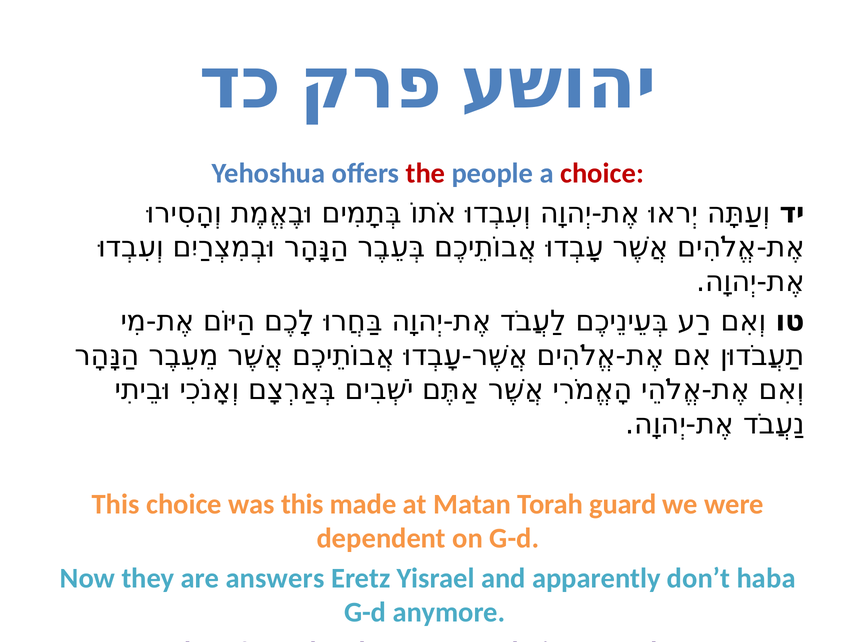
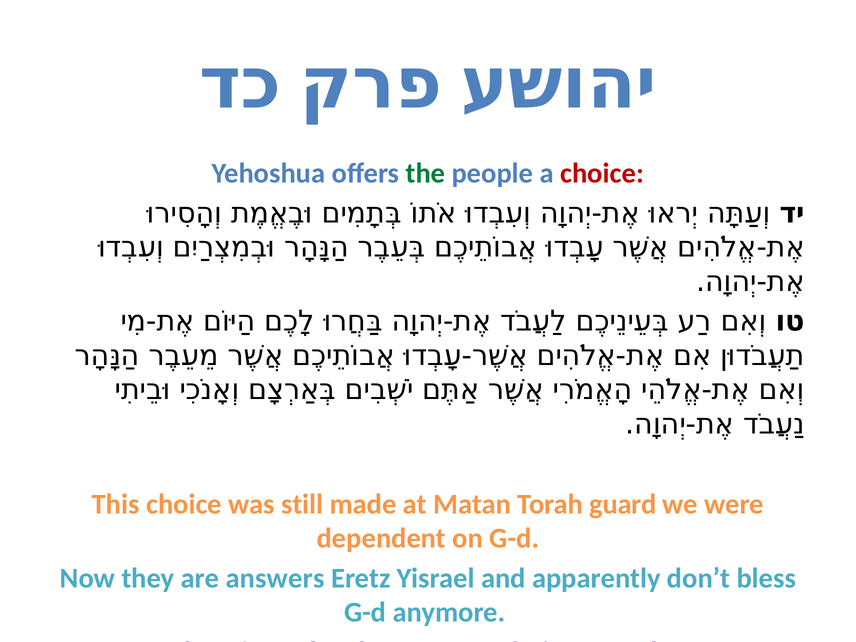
the colour: red -> green
was this: this -> still
haba: haba -> bless
